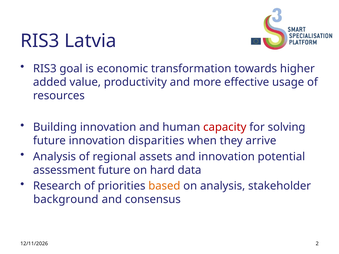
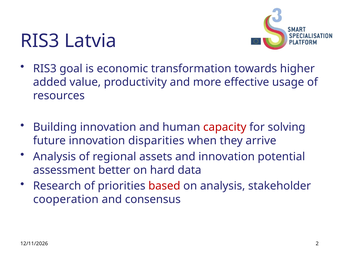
assessment future: future -> better
based colour: orange -> red
background: background -> cooperation
